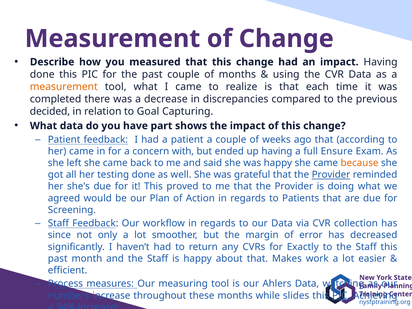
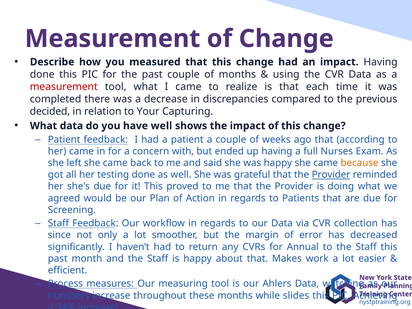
measurement at (64, 87) colour: orange -> red
Goal: Goal -> Your
have part: part -> well
Ensure: Ensure -> Nurses
Exactly: Exactly -> Annual
PIC at (341, 295) underline: present -> none
